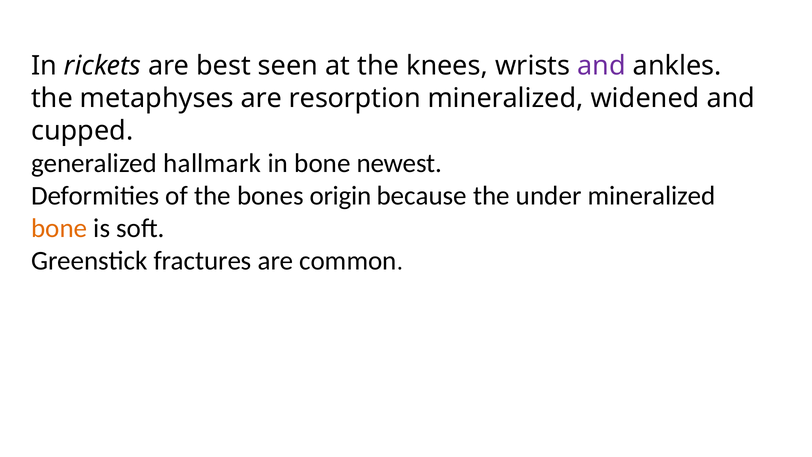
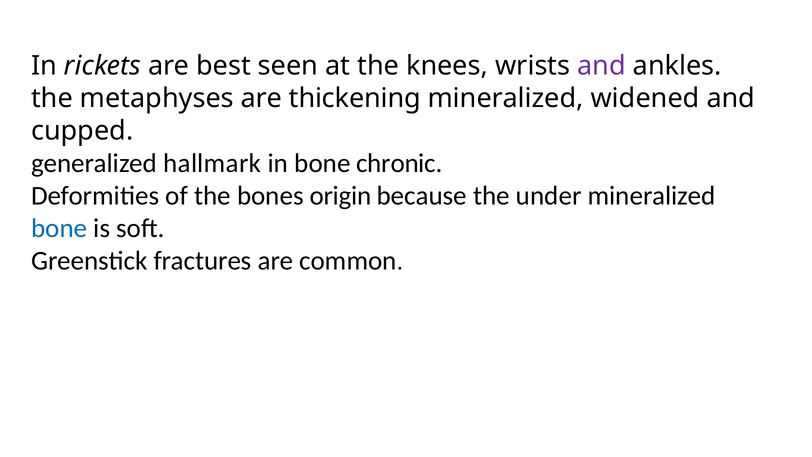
resorption: resorption -> thickening
newest: newest -> chronic
bone at (59, 228) colour: orange -> blue
